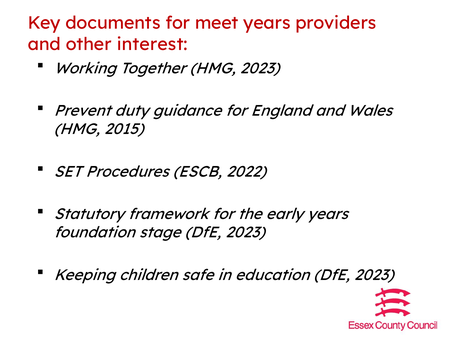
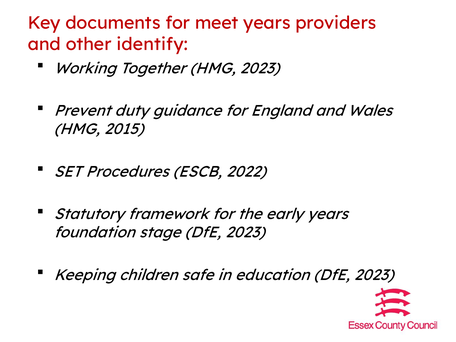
interest: interest -> identify
